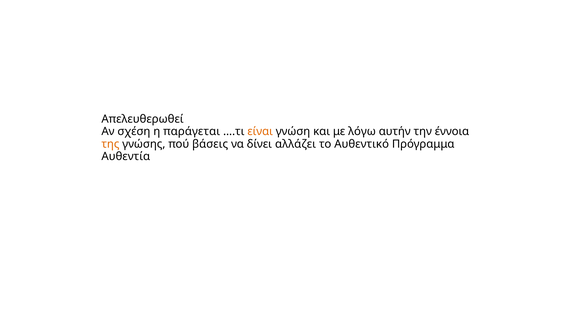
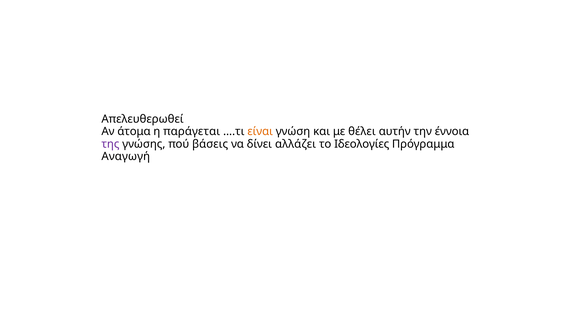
σχέση: σχέση -> άτομα
λόγω: λόγω -> θέλει
της colour: orange -> purple
Αυθεντικό: Αυθεντικό -> Ιδεολογίες
Αυθεντία: Αυθεντία -> Αναγωγή
